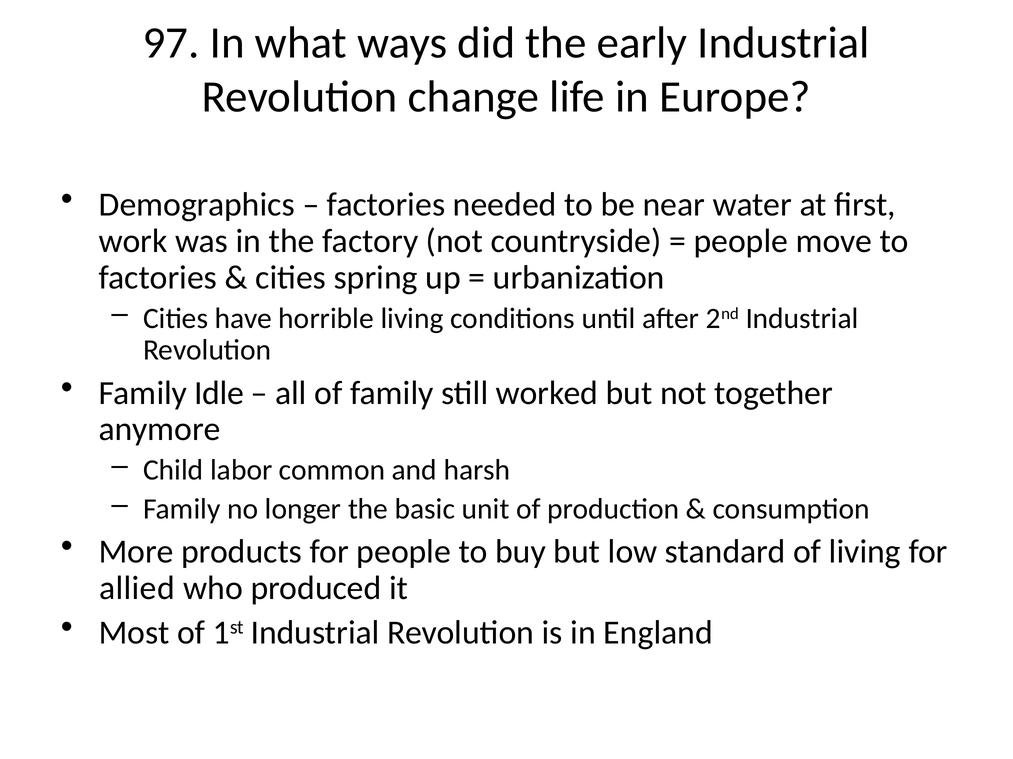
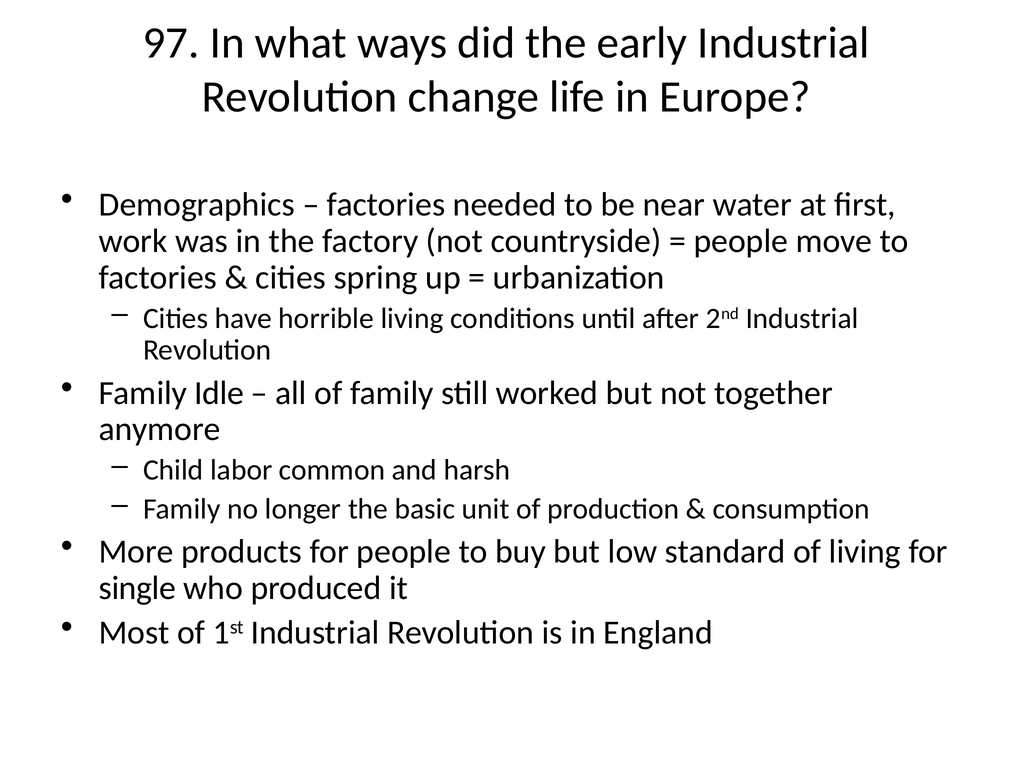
allied: allied -> single
